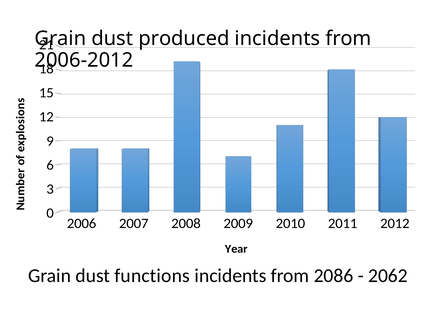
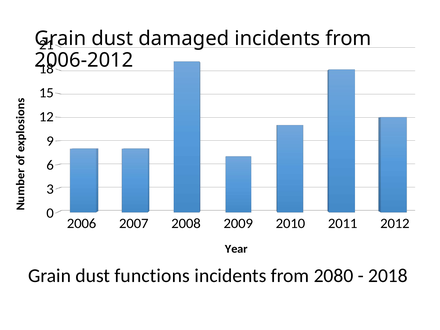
produced: produced -> damaged
2086: 2086 -> 2080
2062: 2062 -> 2018
